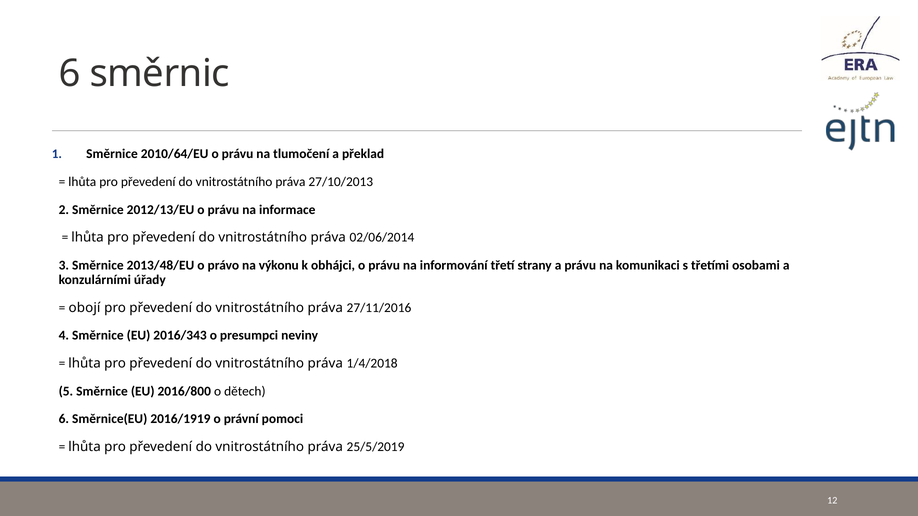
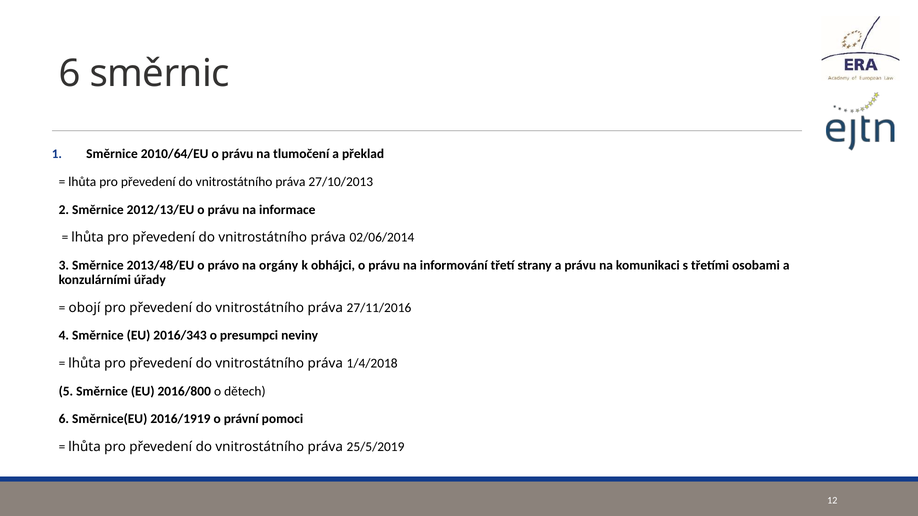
výkonu: výkonu -> orgány
